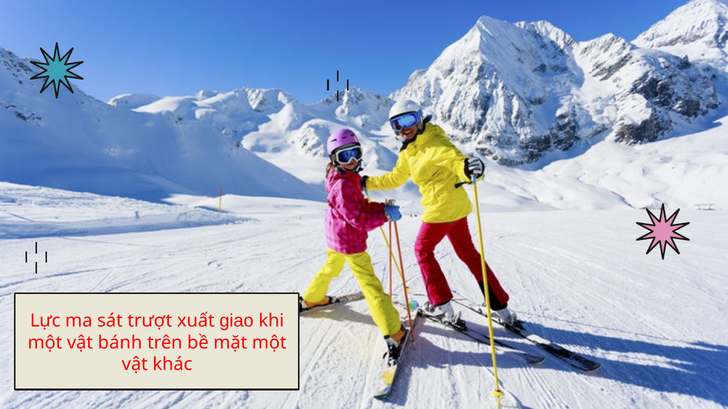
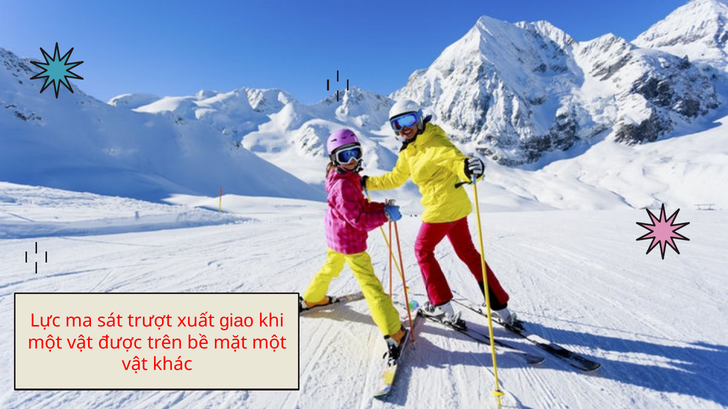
bánh: bánh -> được
